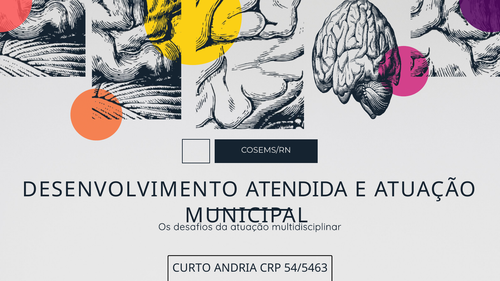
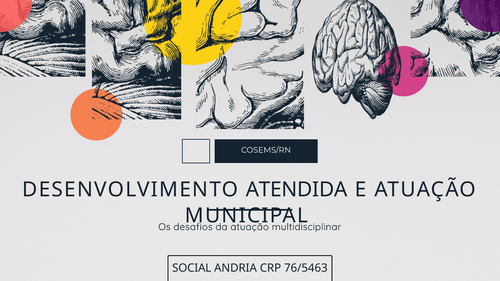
CURTO: CURTO -> SOCIAL
54/5463: 54/5463 -> 76/5463
